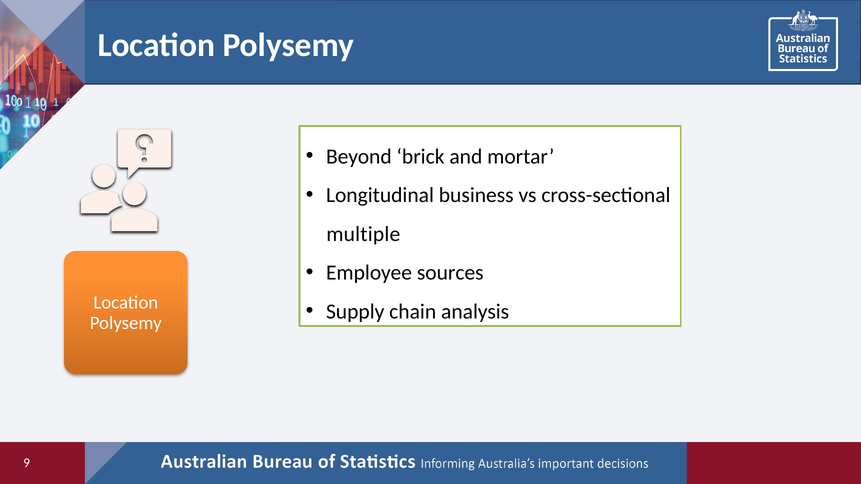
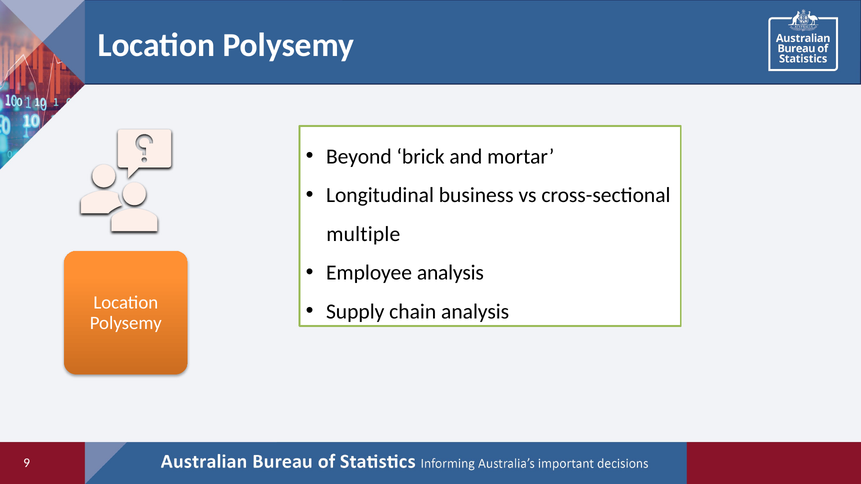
Employee sources: sources -> analysis
